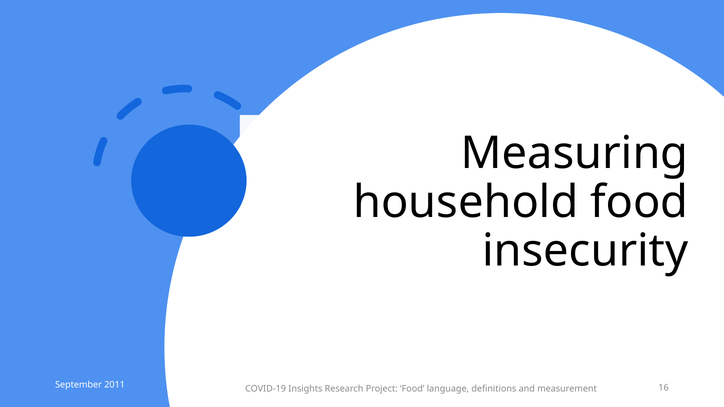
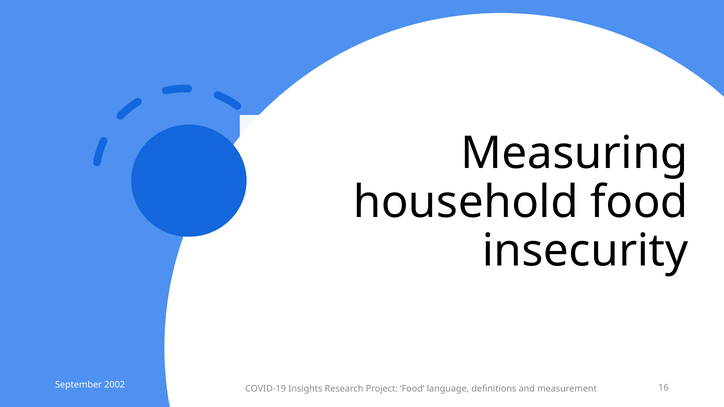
2011: 2011 -> 2002
